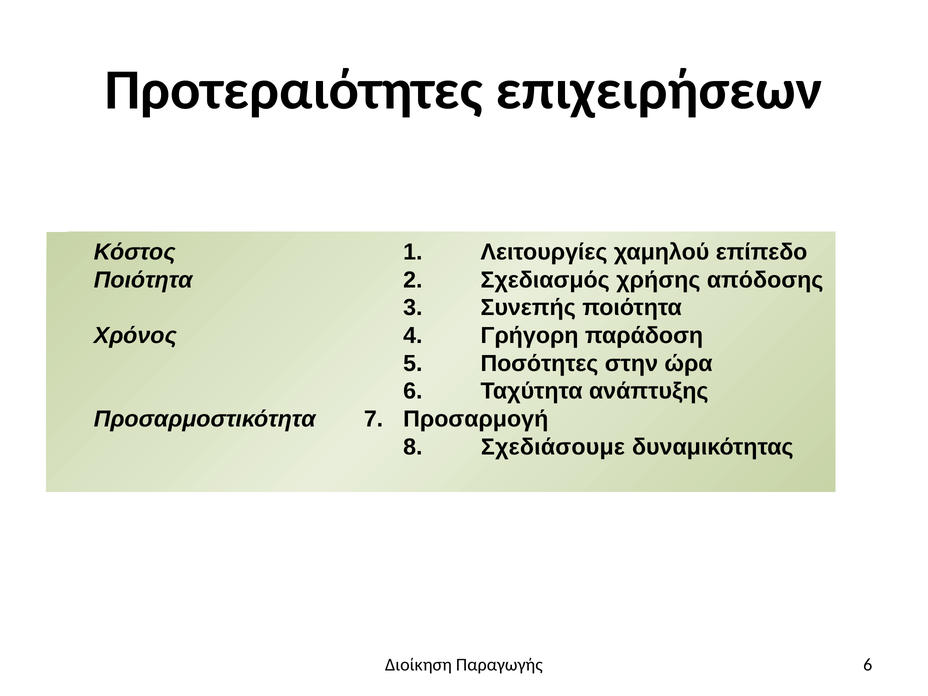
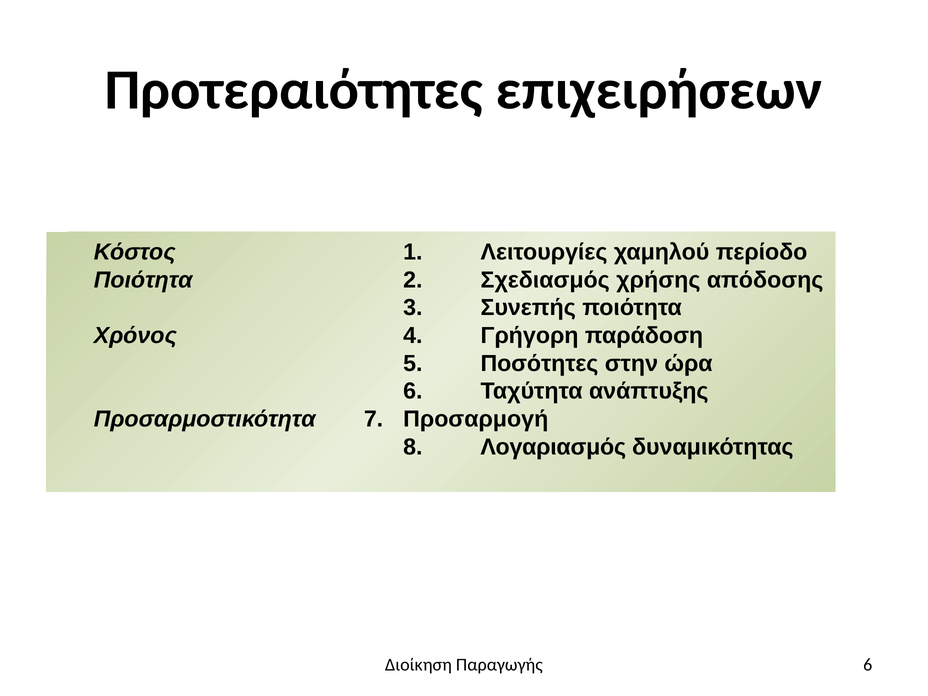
επίπεδο: επίπεδο -> περίοδο
Σχεδιάσουμε: Σχεδιάσουμε -> Λογαριασμός
